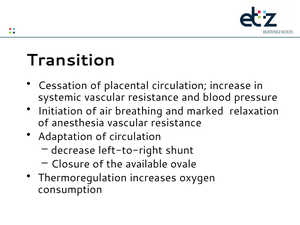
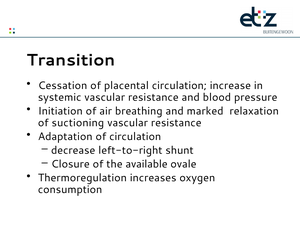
anesthesia: anesthesia -> suctioning
